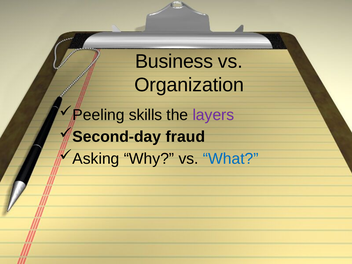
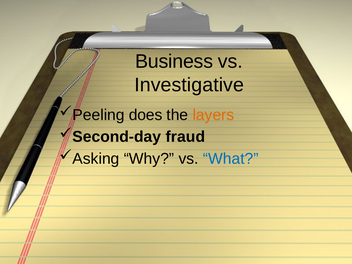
Organization: Organization -> Investigative
skills: skills -> does
layers colour: purple -> orange
